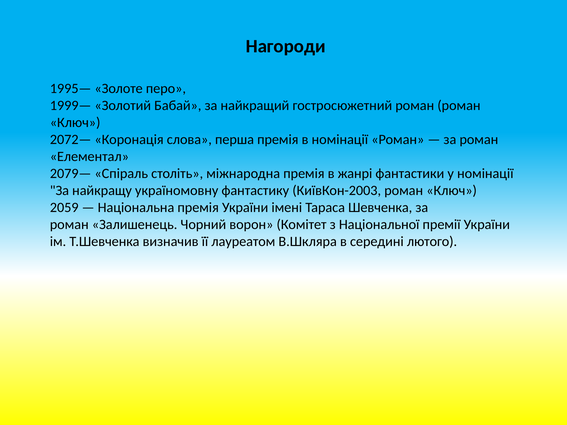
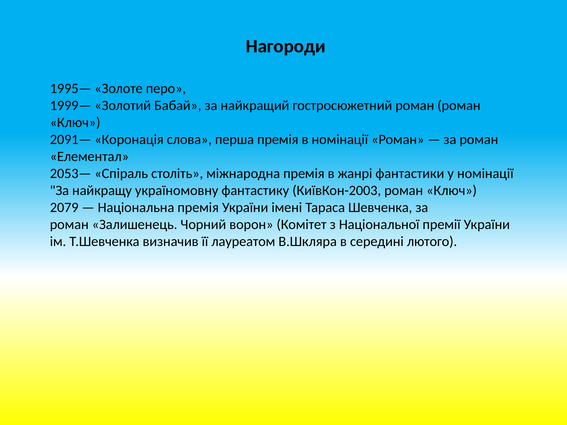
2072—: 2072— -> 2091—
2079—: 2079— -> 2053—
2059: 2059 -> 2079
